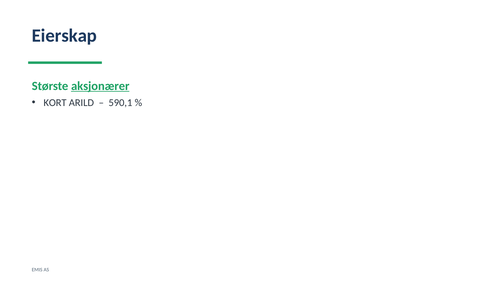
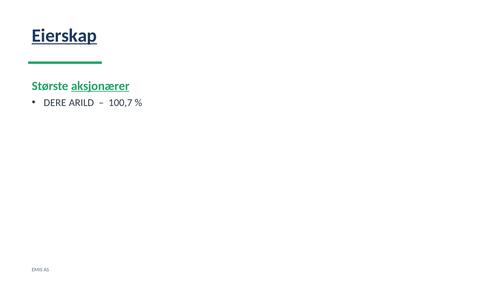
Eierskap underline: none -> present
KORT: KORT -> DERE
590,1: 590,1 -> 100,7
